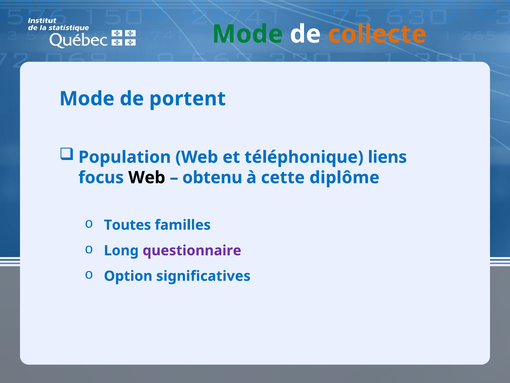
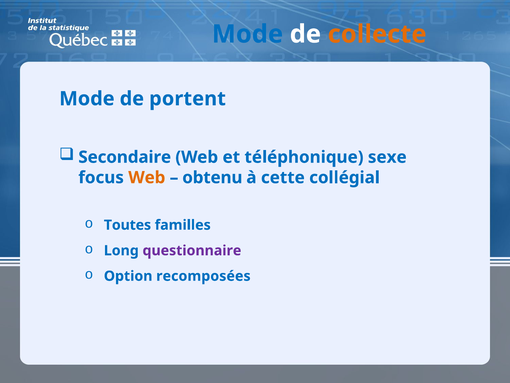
Mode at (247, 34) colour: green -> blue
Population: Population -> Secondaire
liens: liens -> sexe
Web at (147, 177) colour: black -> orange
diplôme: diplôme -> collégial
significatives: significatives -> recomposées
